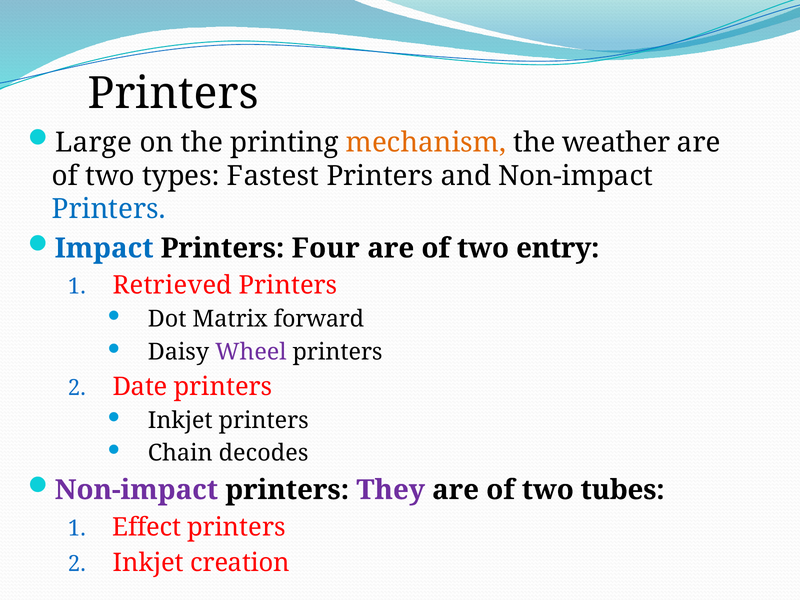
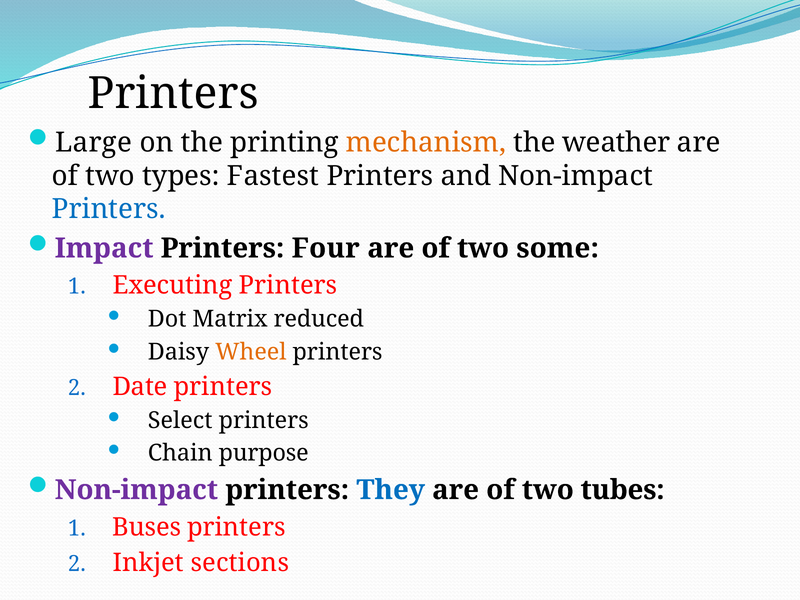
Impact colour: blue -> purple
entry: entry -> some
Retrieved: Retrieved -> Executing
forward: forward -> reduced
Wheel colour: purple -> orange
Inkjet at (180, 421): Inkjet -> Select
decodes: decodes -> purpose
They colour: purple -> blue
Effect: Effect -> Buses
creation: creation -> sections
